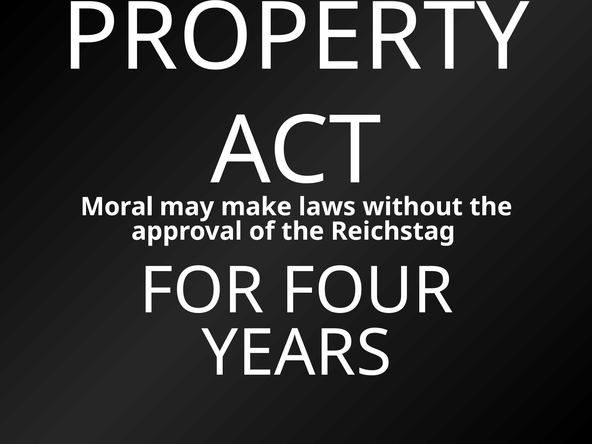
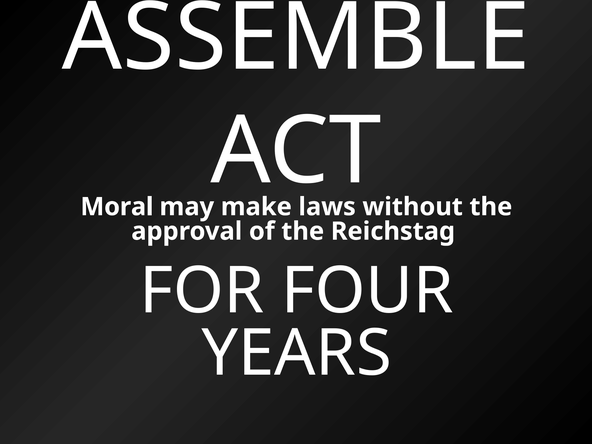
PROPERTY: PROPERTY -> ASSEMBLE
